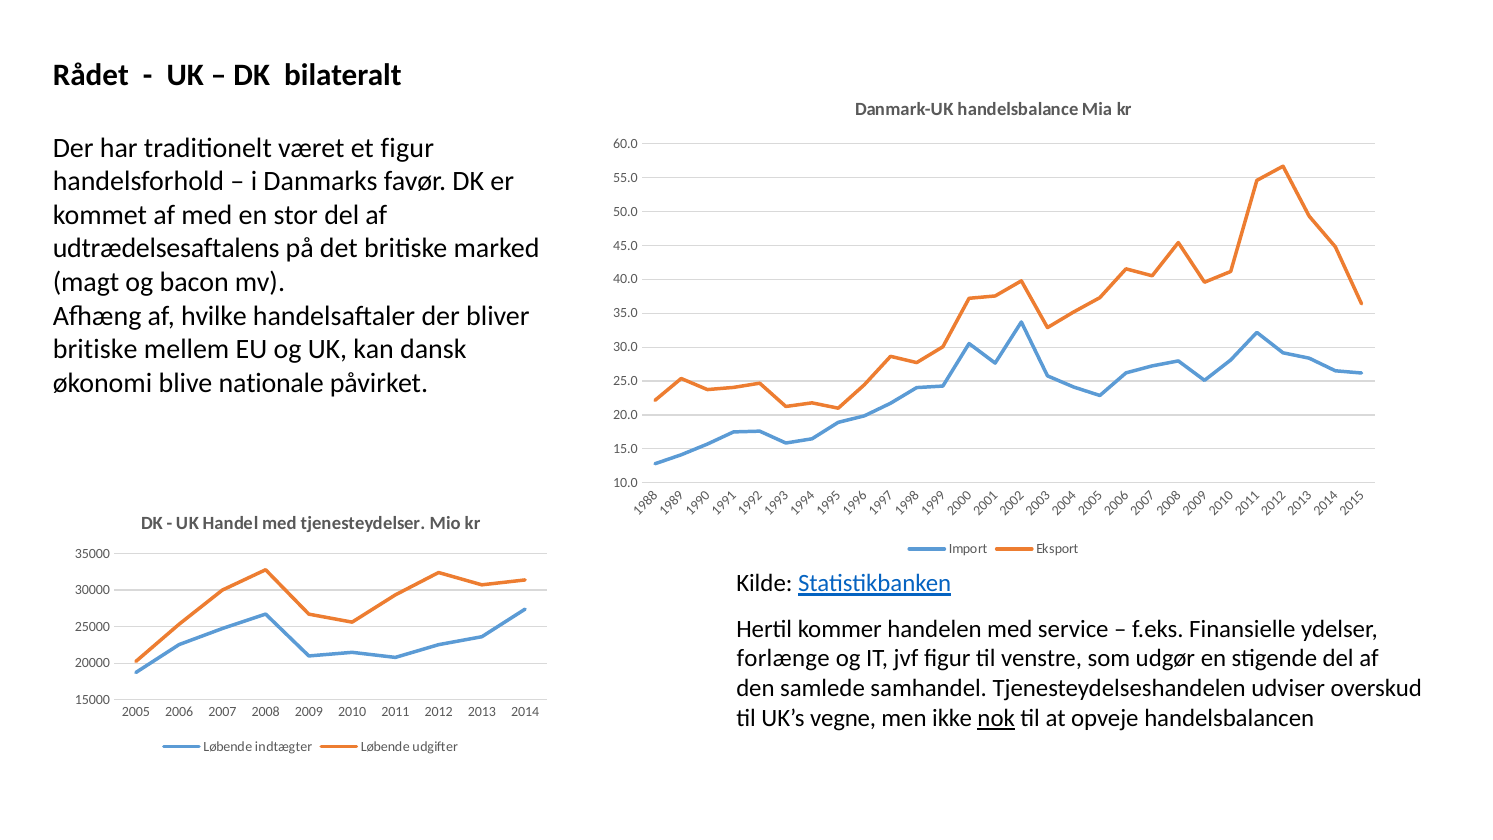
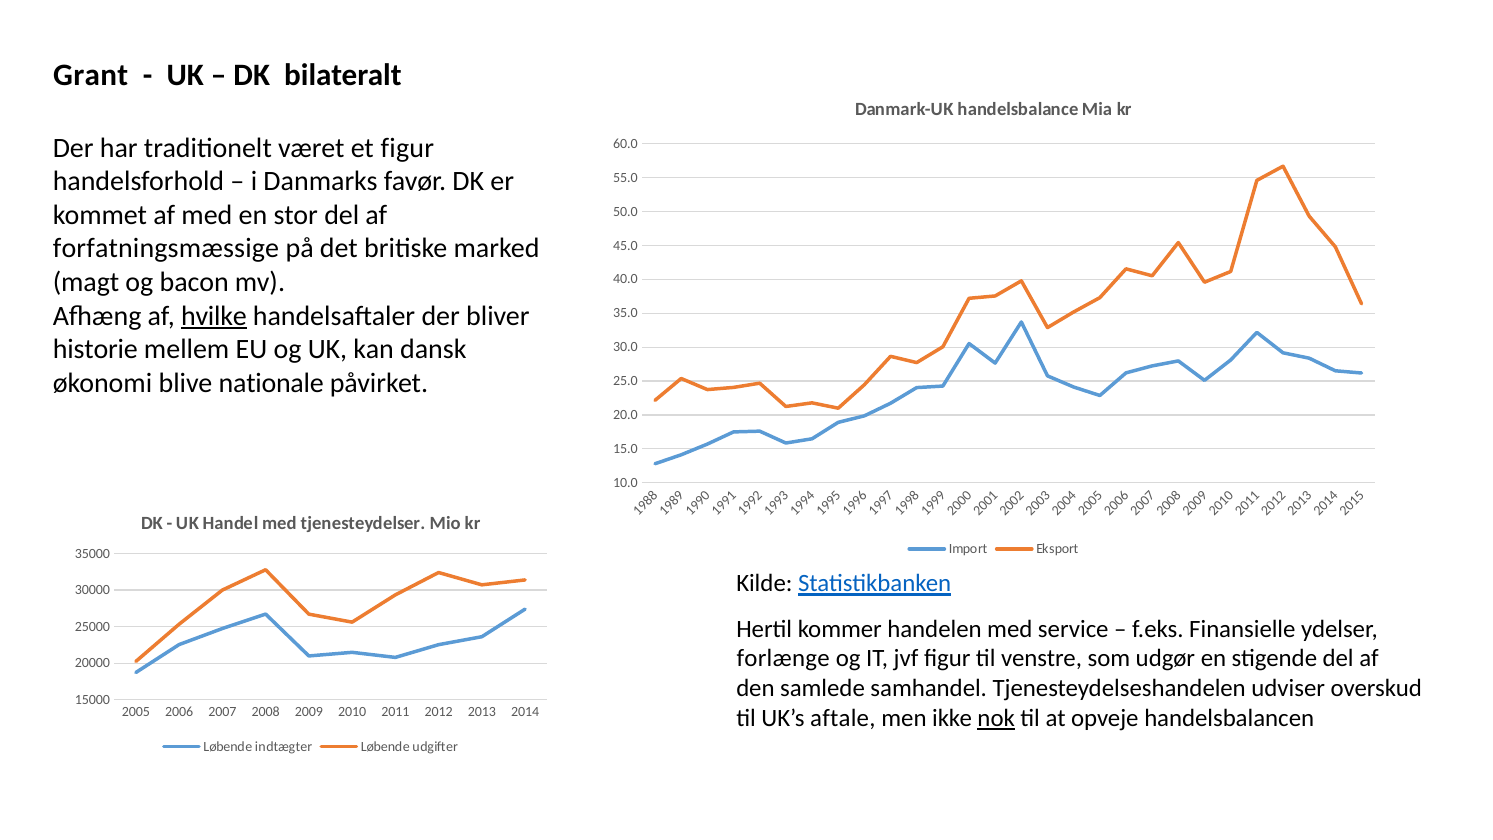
Rådet: Rådet -> Grant
udtrædelsesaftalens: udtrædelsesaftalens -> forfatningsmæssige
hvilke underline: none -> present
britiske at (95, 349): britiske -> historie
vegne: vegne -> aftale
